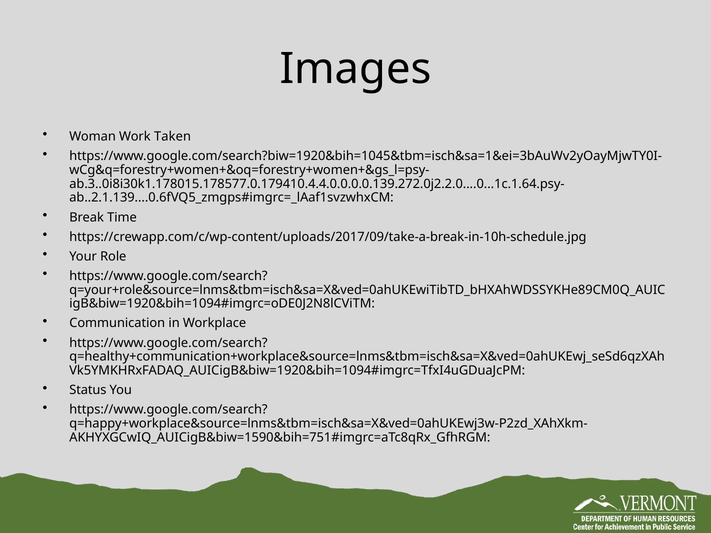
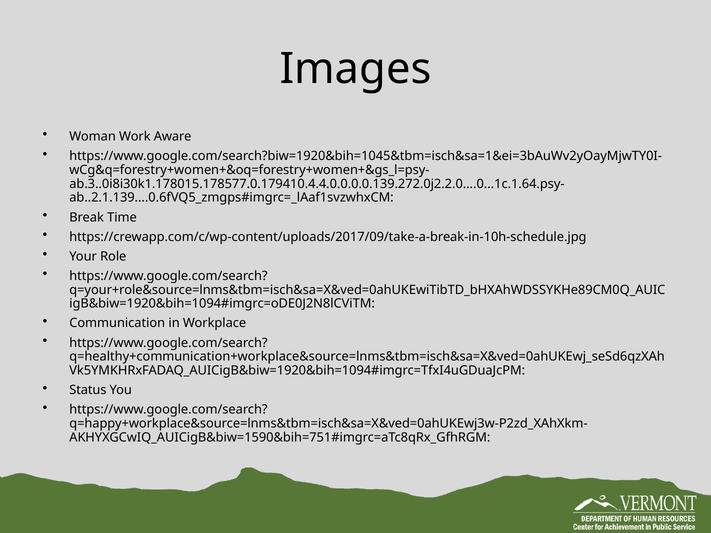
Taken: Taken -> Aware
